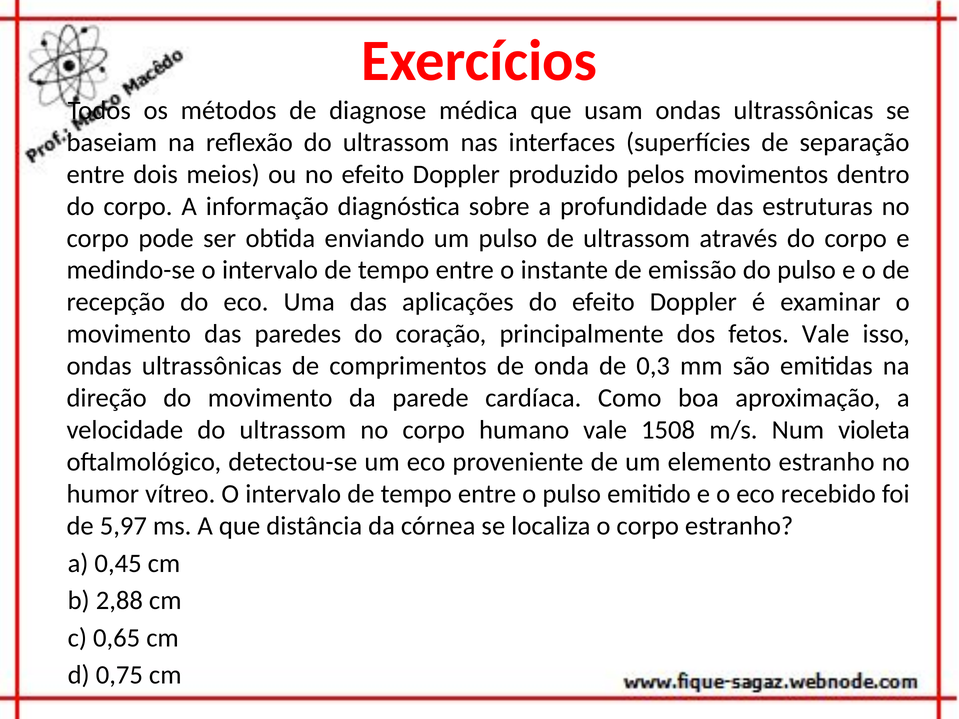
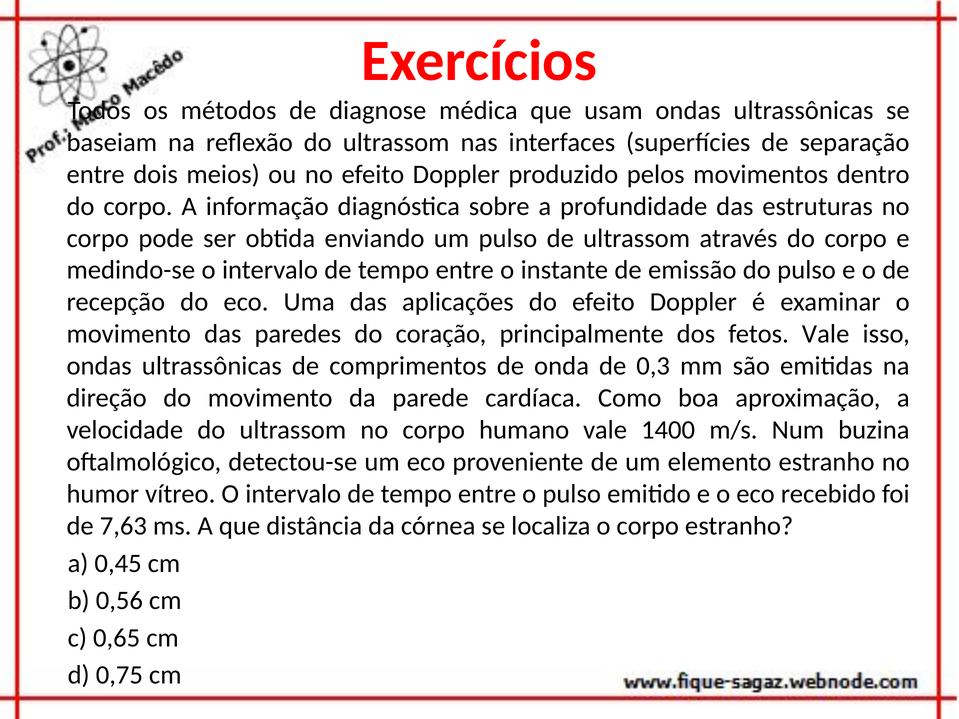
1508: 1508 -> 1400
violeta: violeta -> buzina
5,97: 5,97 -> 7,63
2,88: 2,88 -> 0,56
